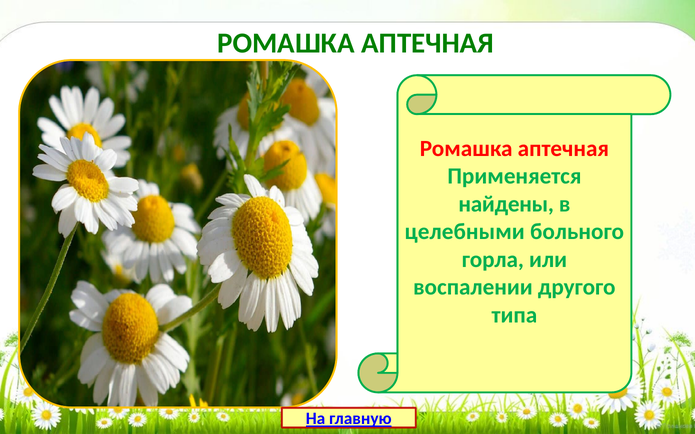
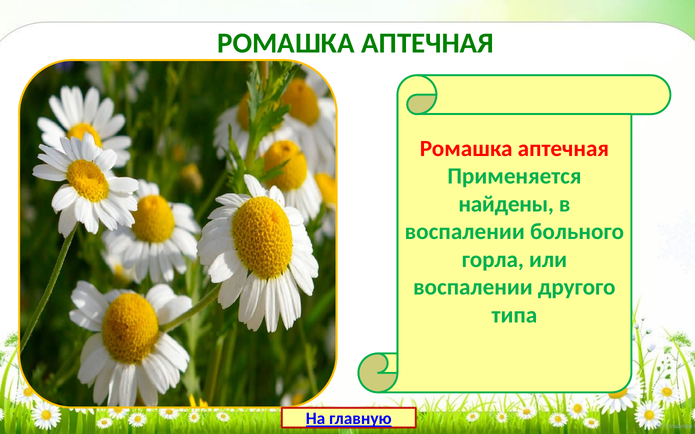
целебными at (465, 232): целебными -> воспалении
